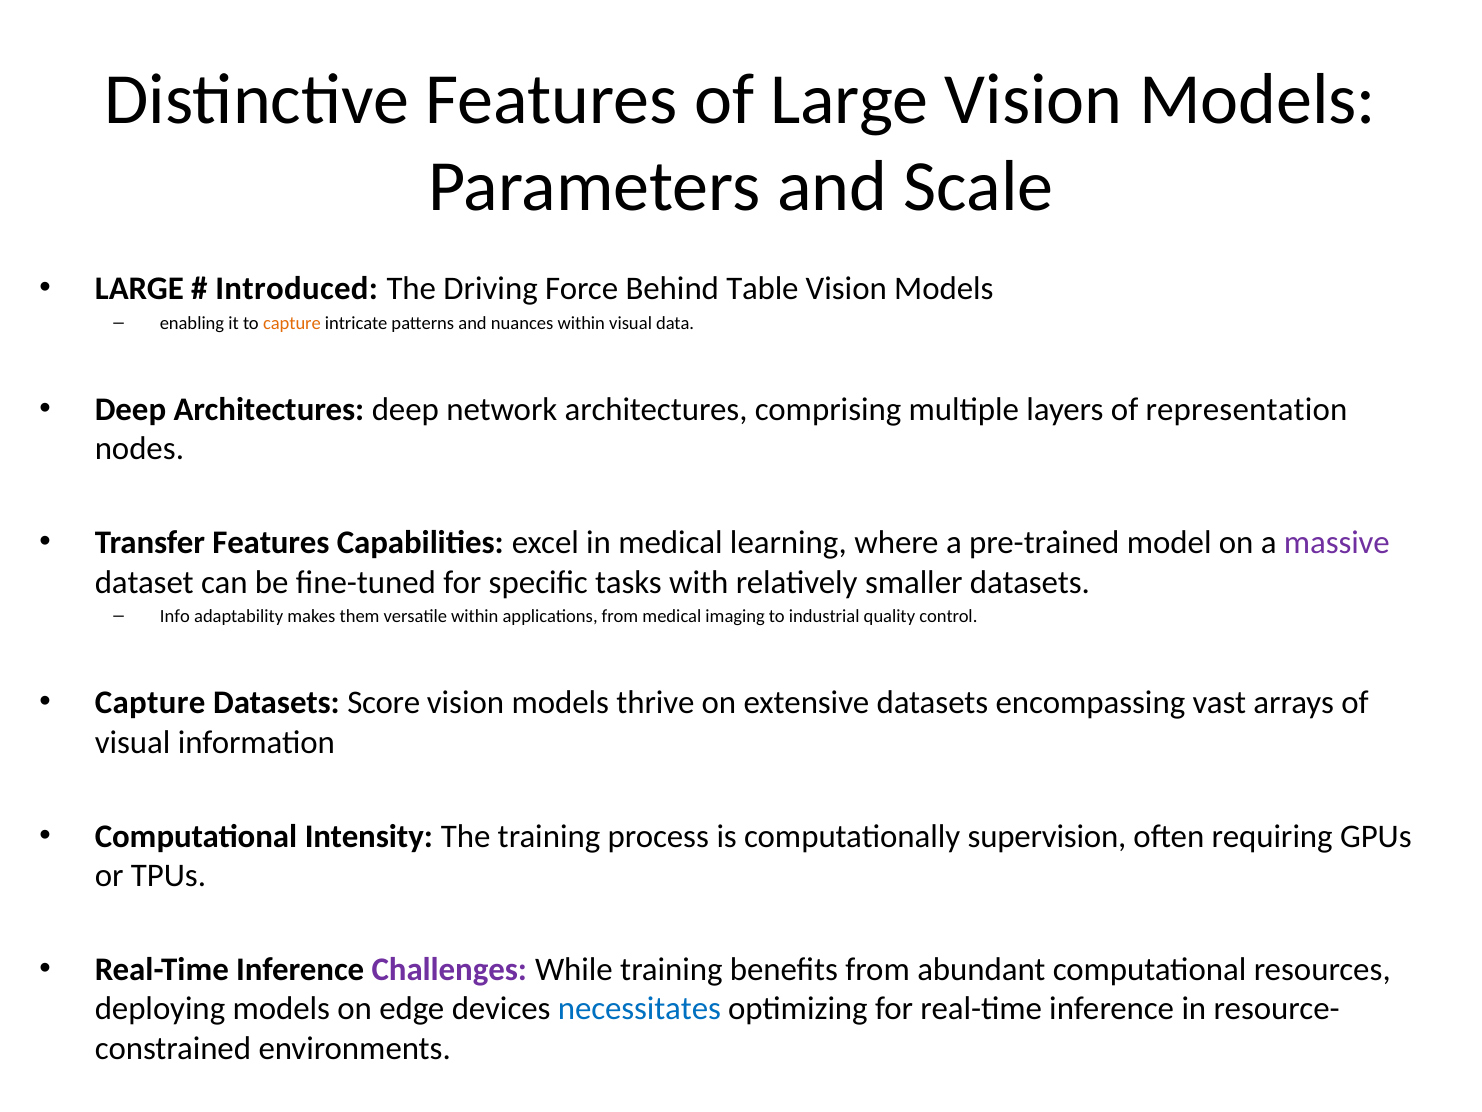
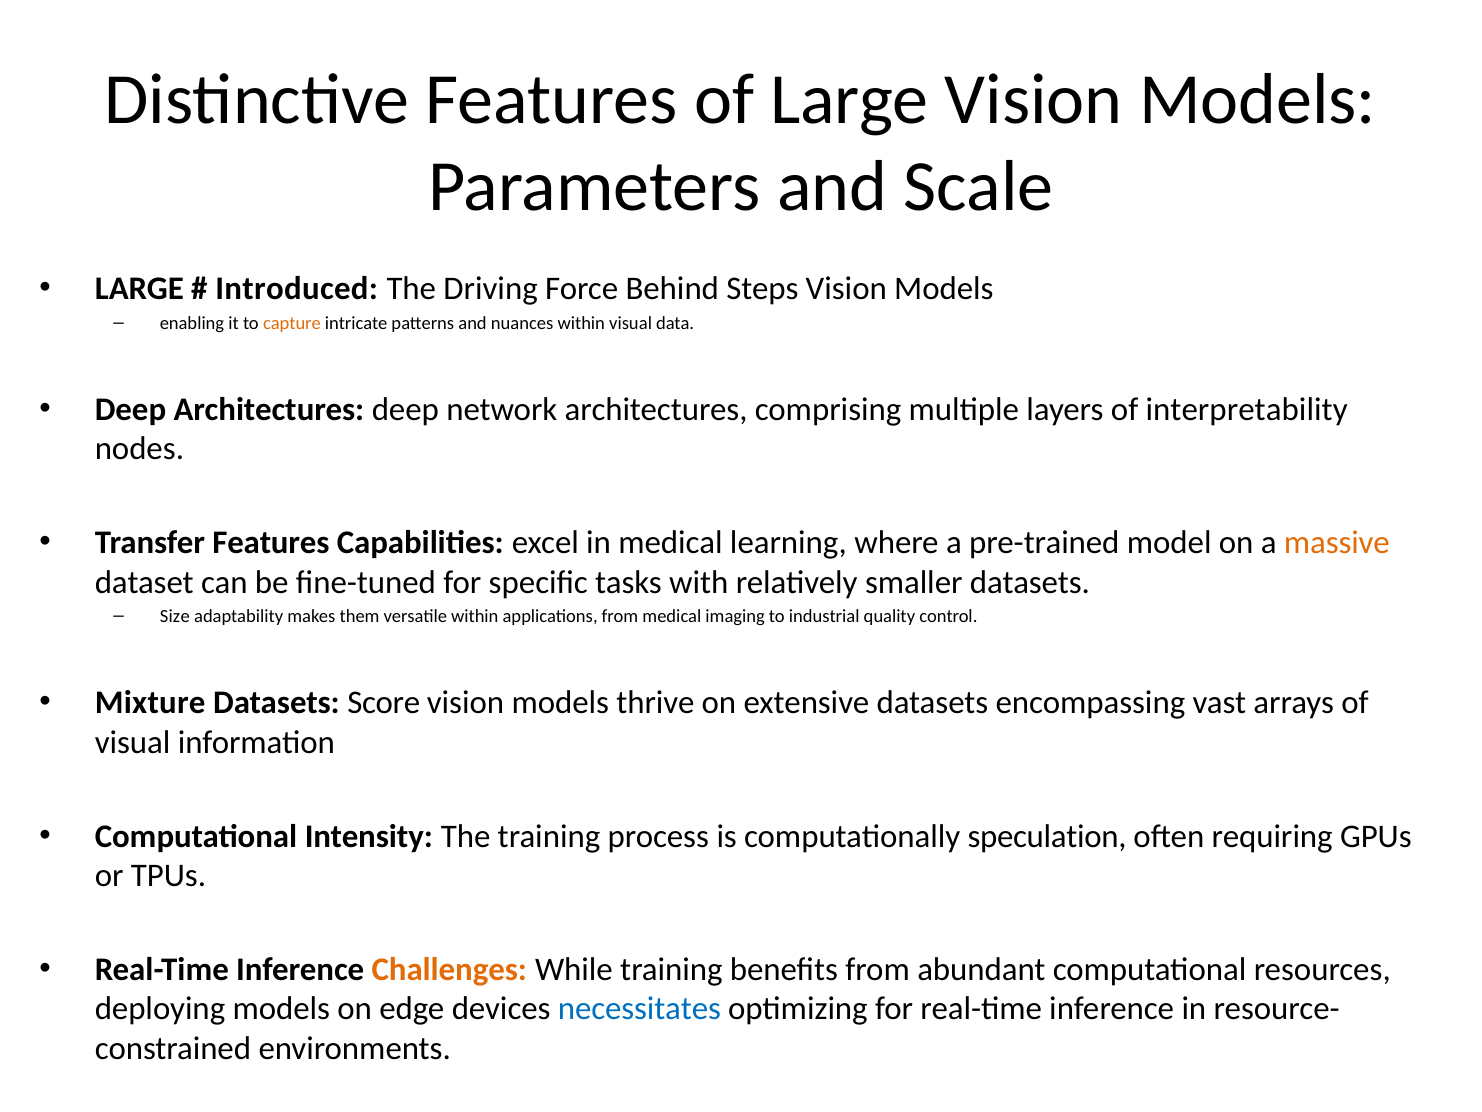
Table: Table -> Steps
representation: representation -> interpretability
massive colour: purple -> orange
Info: Info -> Size
Capture at (150, 702): Capture -> Mixture
supervision: supervision -> speculation
Challenges colour: purple -> orange
